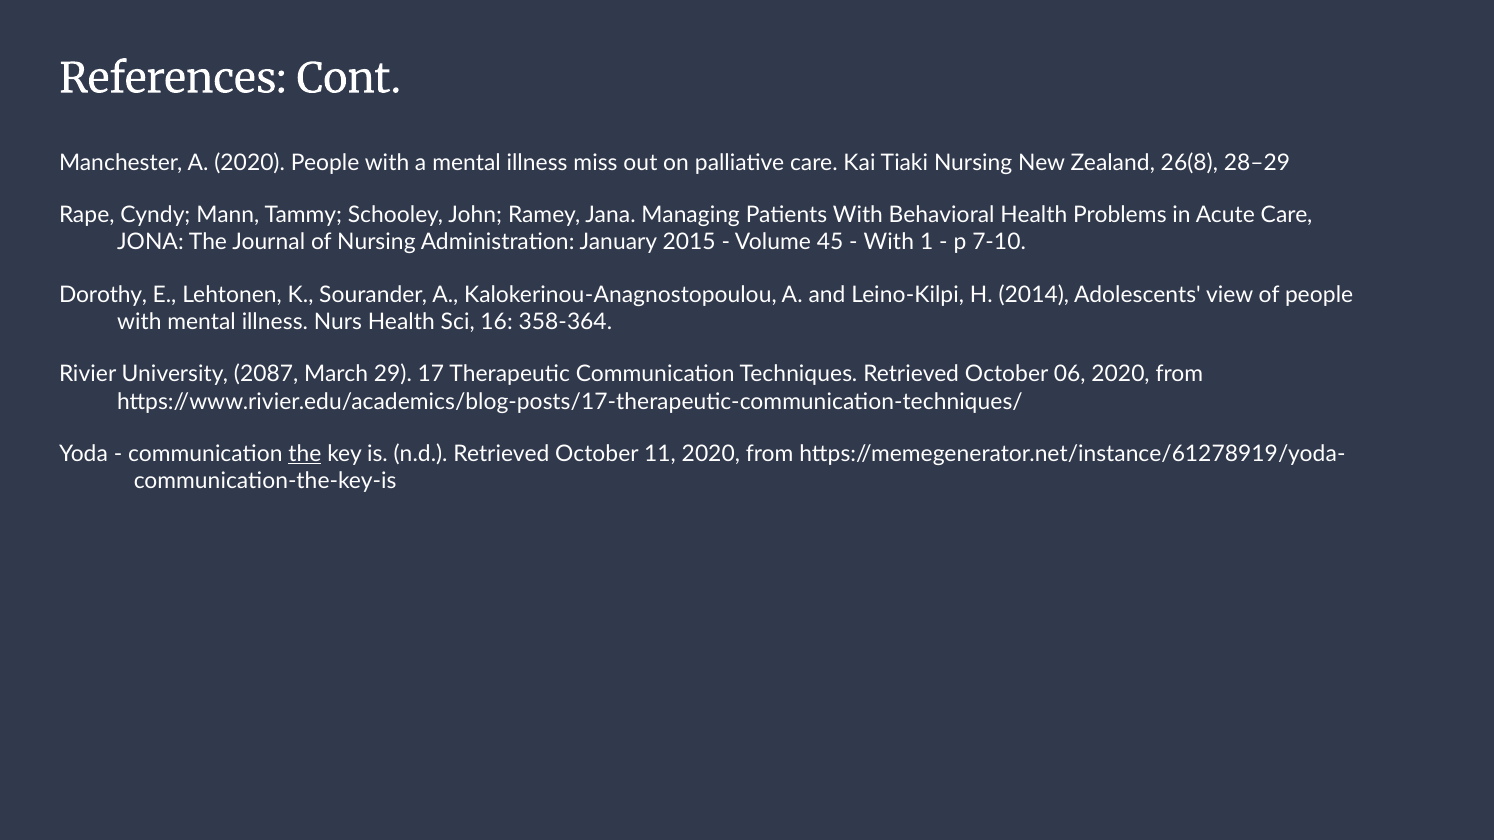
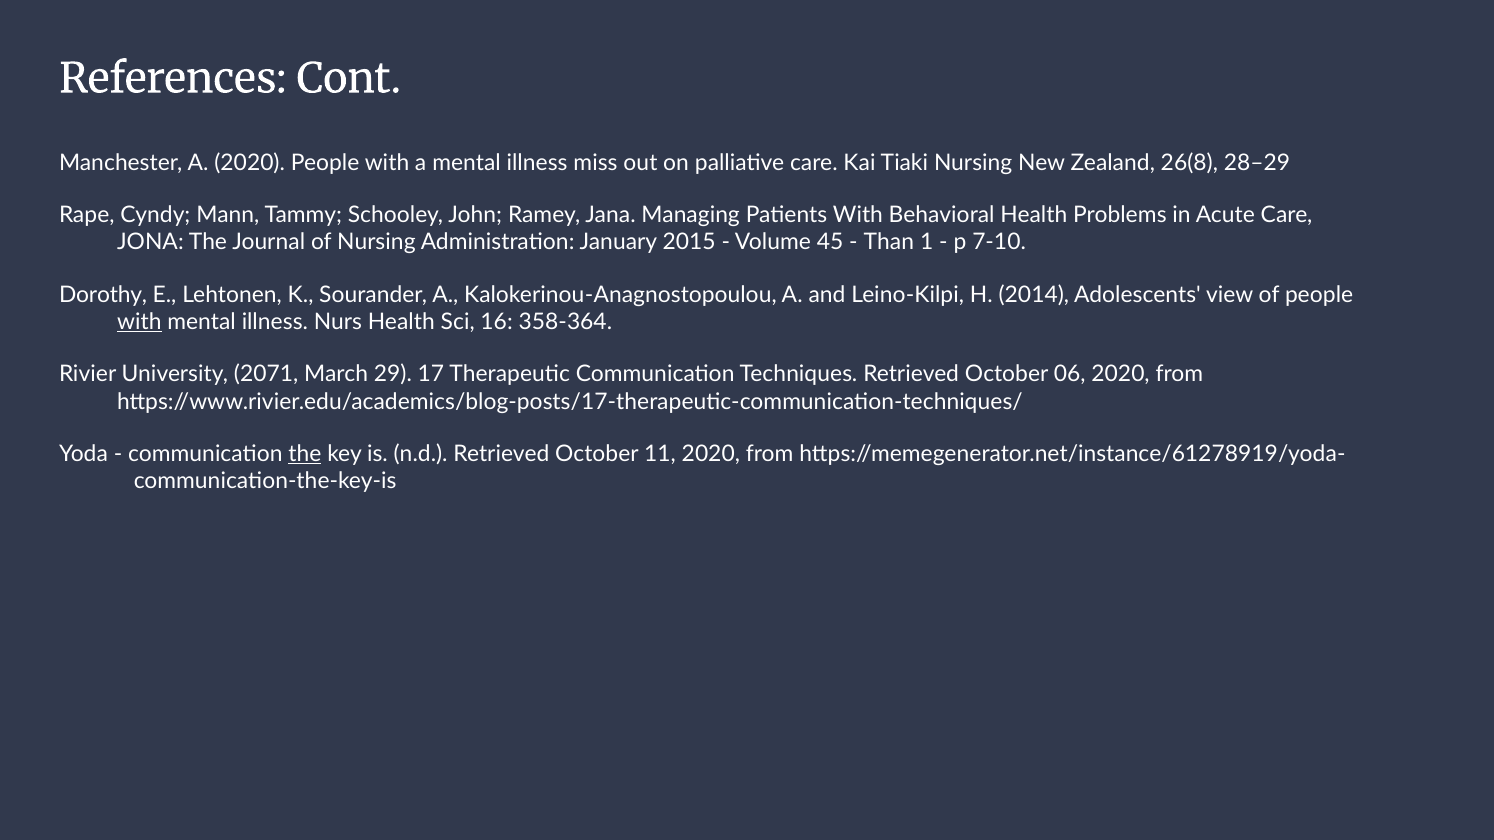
With at (889, 242): With -> Than
with at (139, 322) underline: none -> present
2087: 2087 -> 2071
